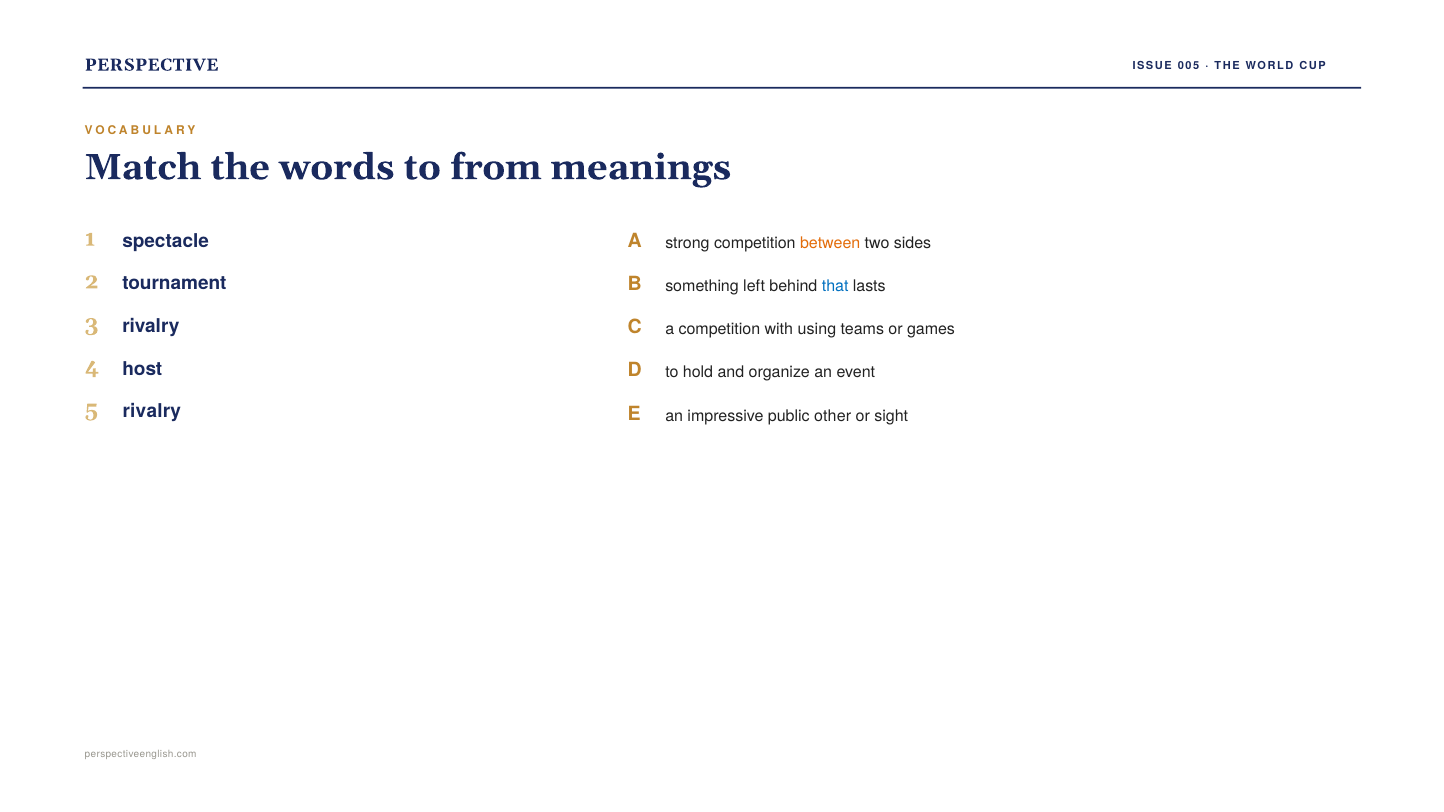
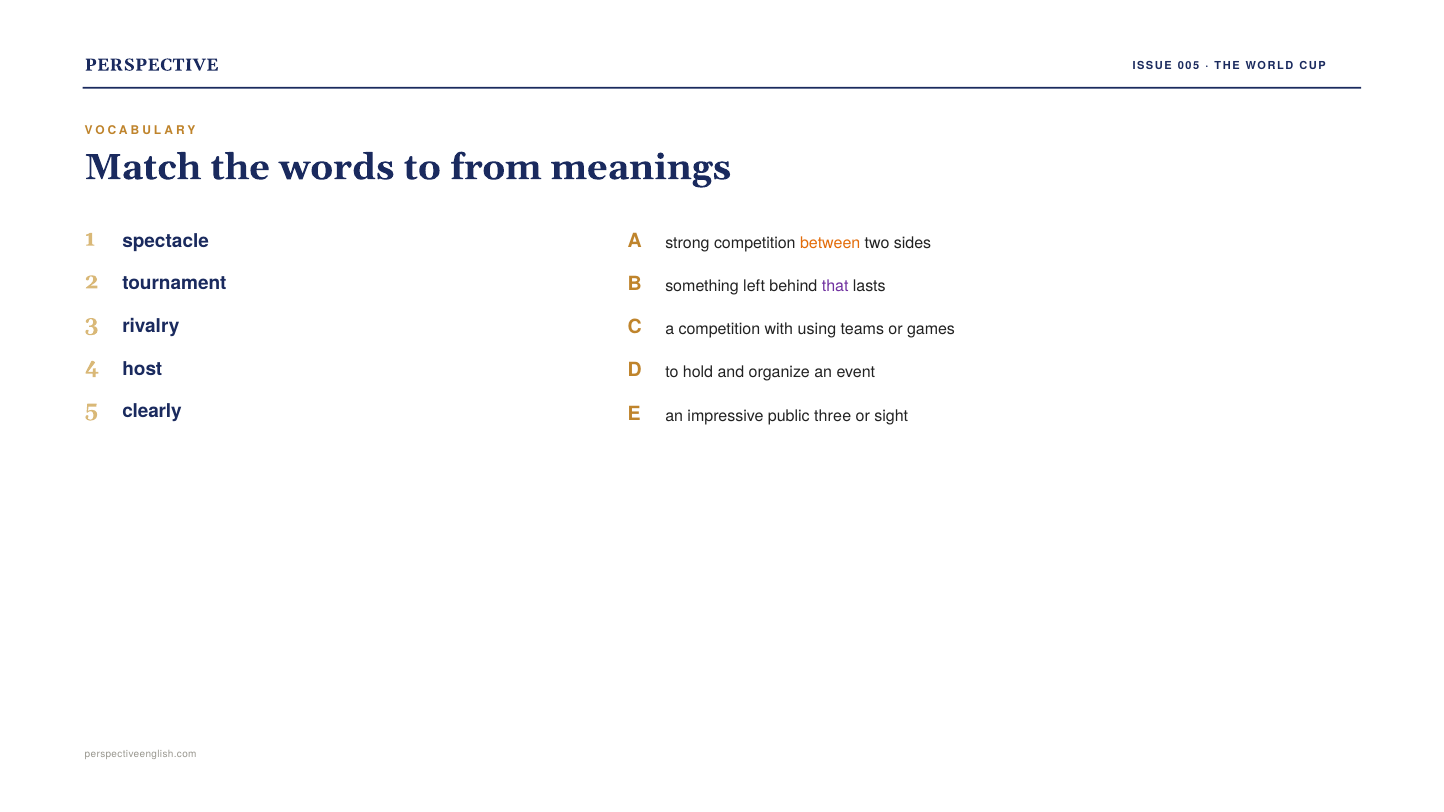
that colour: blue -> purple
5 rivalry: rivalry -> clearly
other: other -> three
